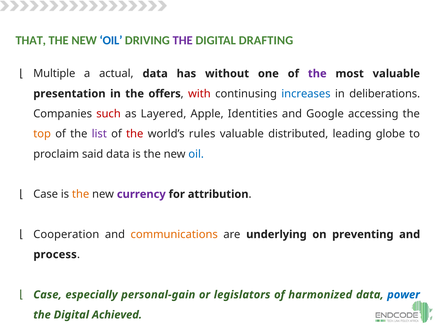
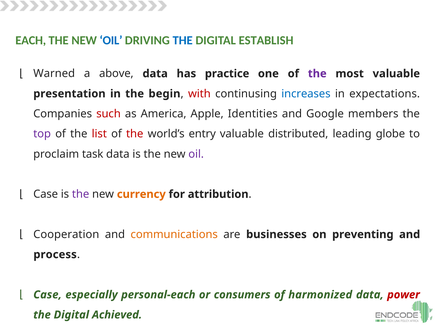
THAT: THAT -> EACH
THE at (183, 40) colour: purple -> blue
DRAFTING: DRAFTING -> ESTABLISH
Multiple: Multiple -> Warned
actual: actual -> above
without: without -> practice
offers: offers -> begin
deliberations: deliberations -> expectations
Layered: Layered -> America
accessing: accessing -> members
top colour: orange -> purple
list colour: purple -> red
rules: rules -> entry
said: said -> task
oil at (196, 154) colour: blue -> purple
the at (81, 194) colour: orange -> purple
currency colour: purple -> orange
underlying: underlying -> businesses
personal-gain: personal-gain -> personal-each
legislators: legislators -> consumers
power colour: blue -> red
